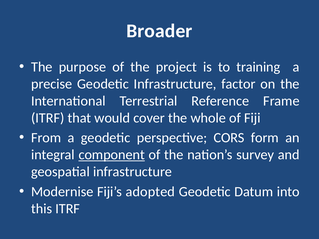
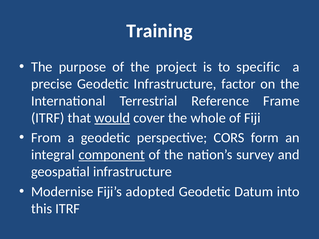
Broader: Broader -> Training
training: training -> specific
would underline: none -> present
